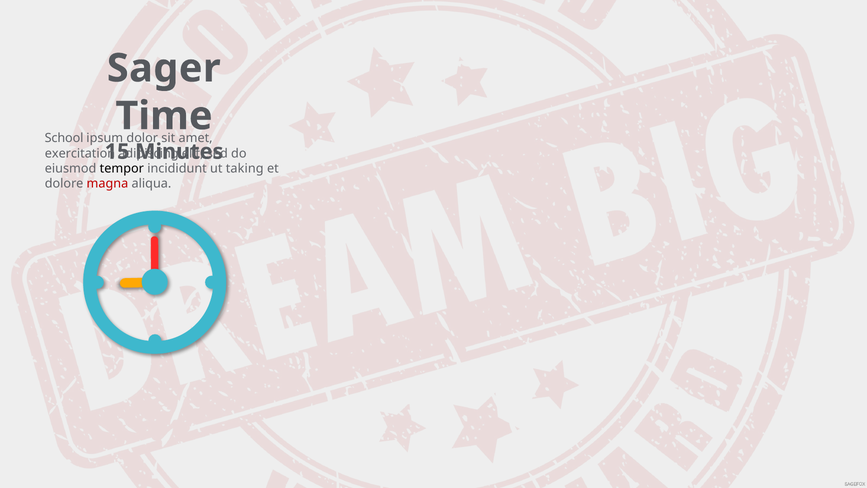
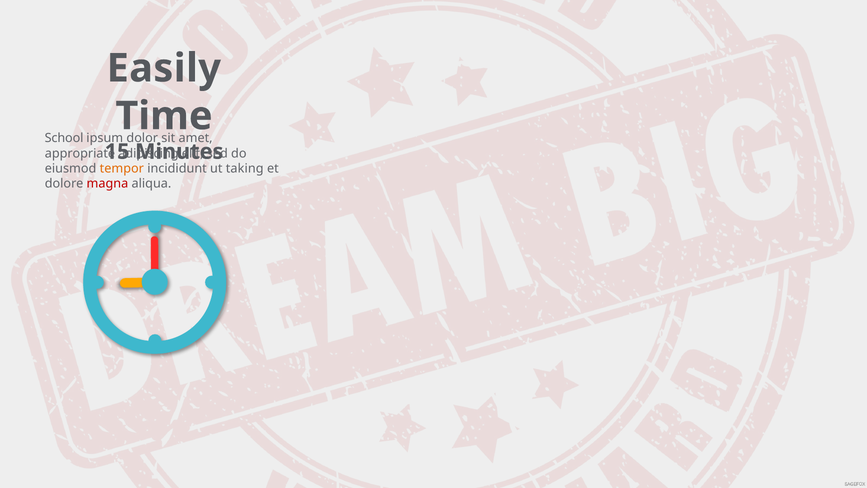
Sager: Sager -> Easily
exercitation: exercitation -> appropriate
tempor colour: black -> orange
